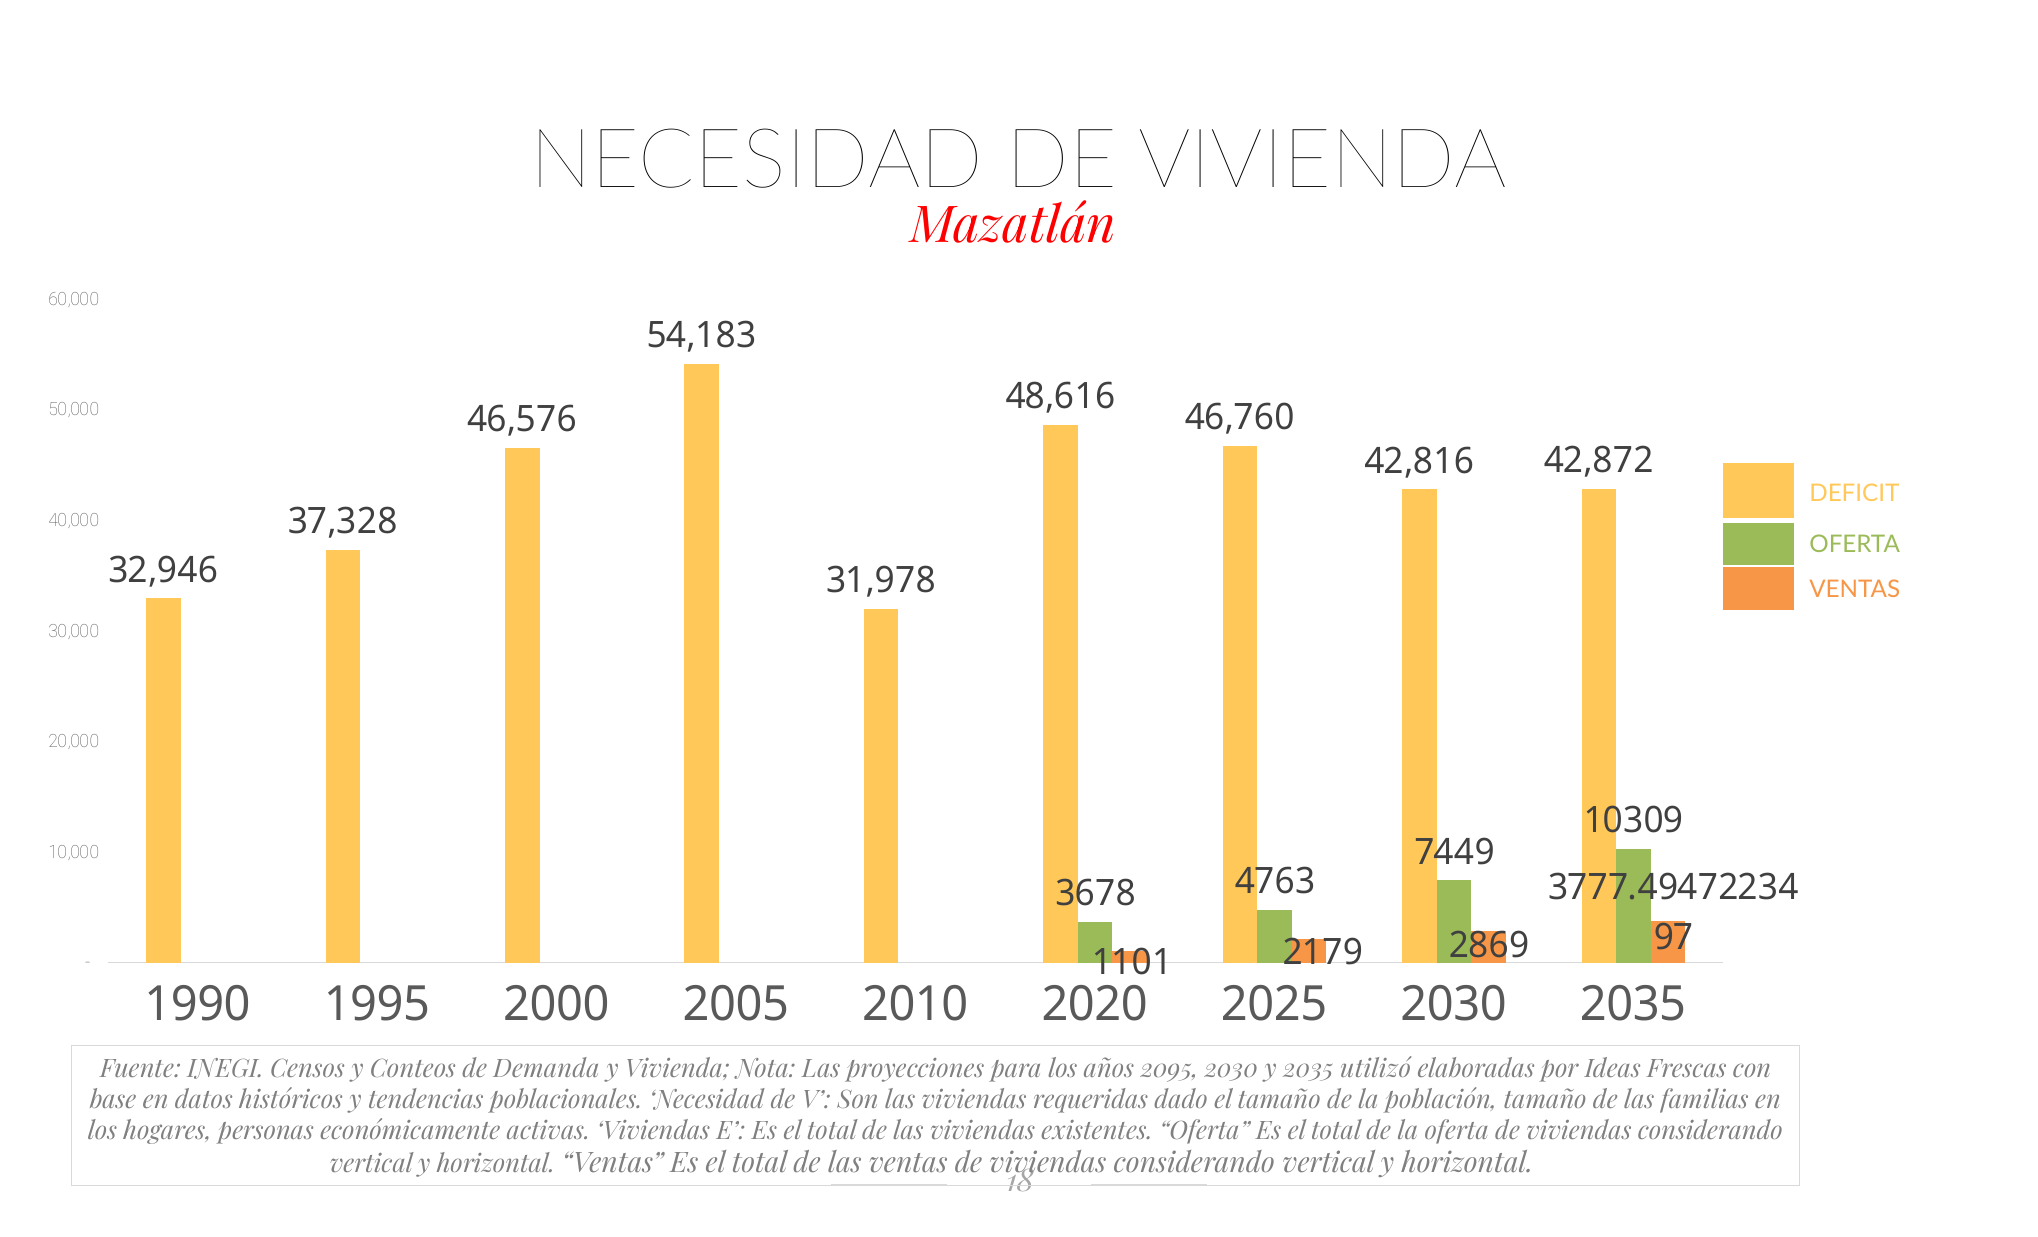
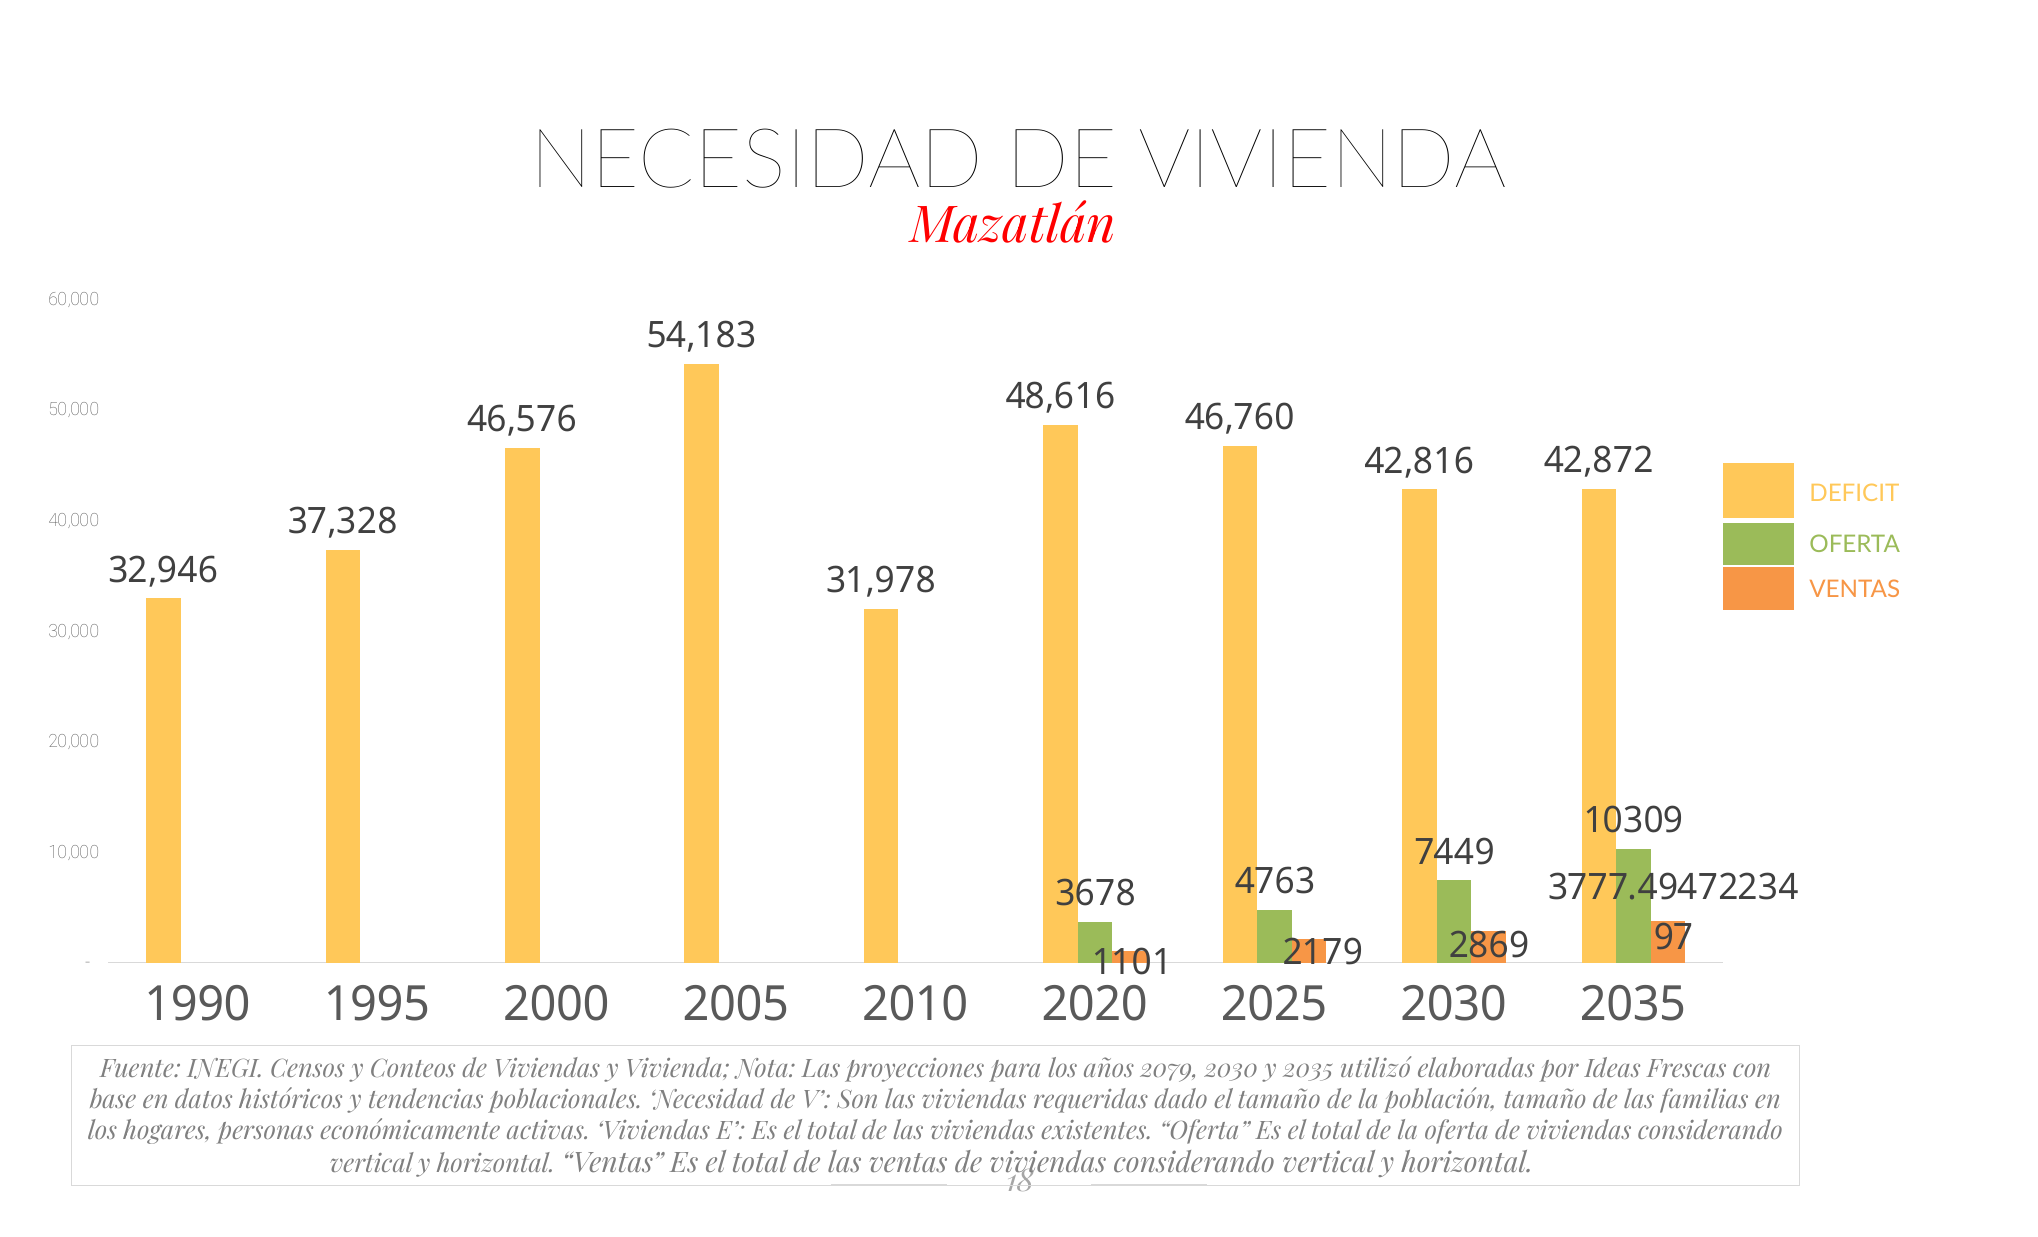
Conteos de Demanda: Demanda -> Viviendas
2095: 2095 -> 2079
